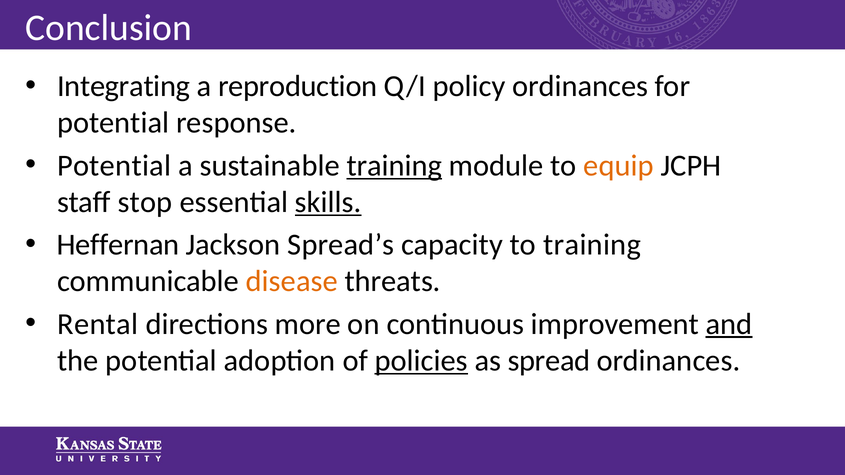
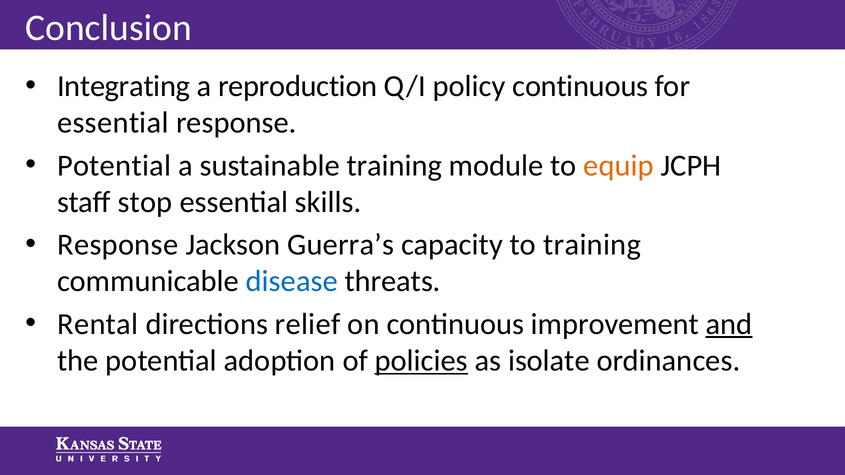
policy ordinances: ordinances -> continuous
potential at (113, 123): potential -> essential
training at (394, 166) underline: present -> none
skills underline: present -> none
Heffernan at (118, 245): Heffernan -> Response
Spread’s: Spread’s -> Guerra’s
disease colour: orange -> blue
more: more -> relief
spread: spread -> isolate
